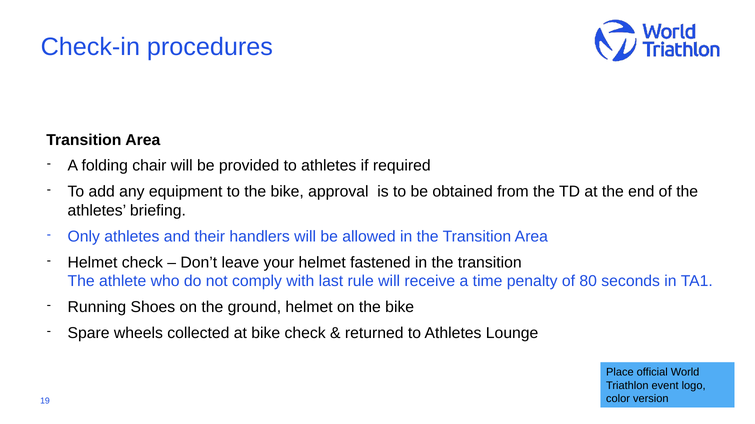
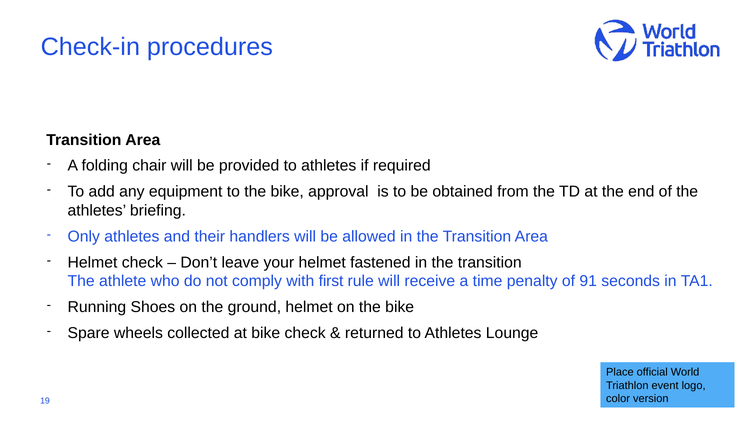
last: last -> first
80: 80 -> 91
